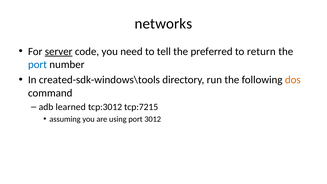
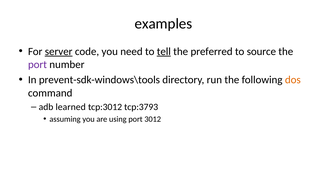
networks: networks -> examples
tell underline: none -> present
return: return -> source
port at (37, 65) colour: blue -> purple
created-sdk-windows\tools: created-sdk-windows\tools -> prevent-sdk-windows\tools
tcp:7215: tcp:7215 -> tcp:3793
